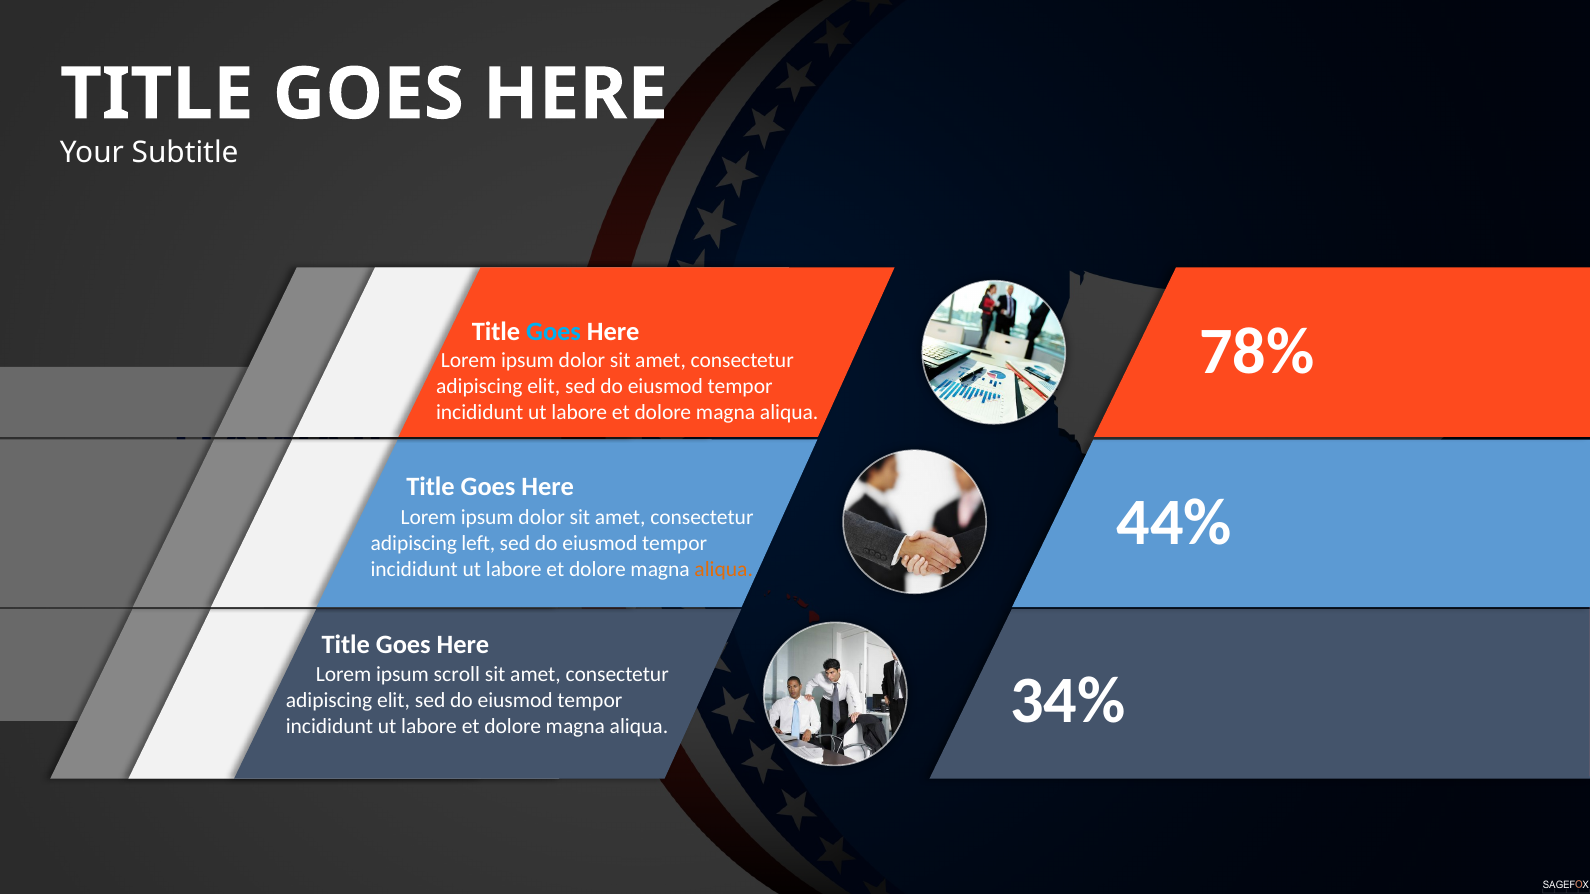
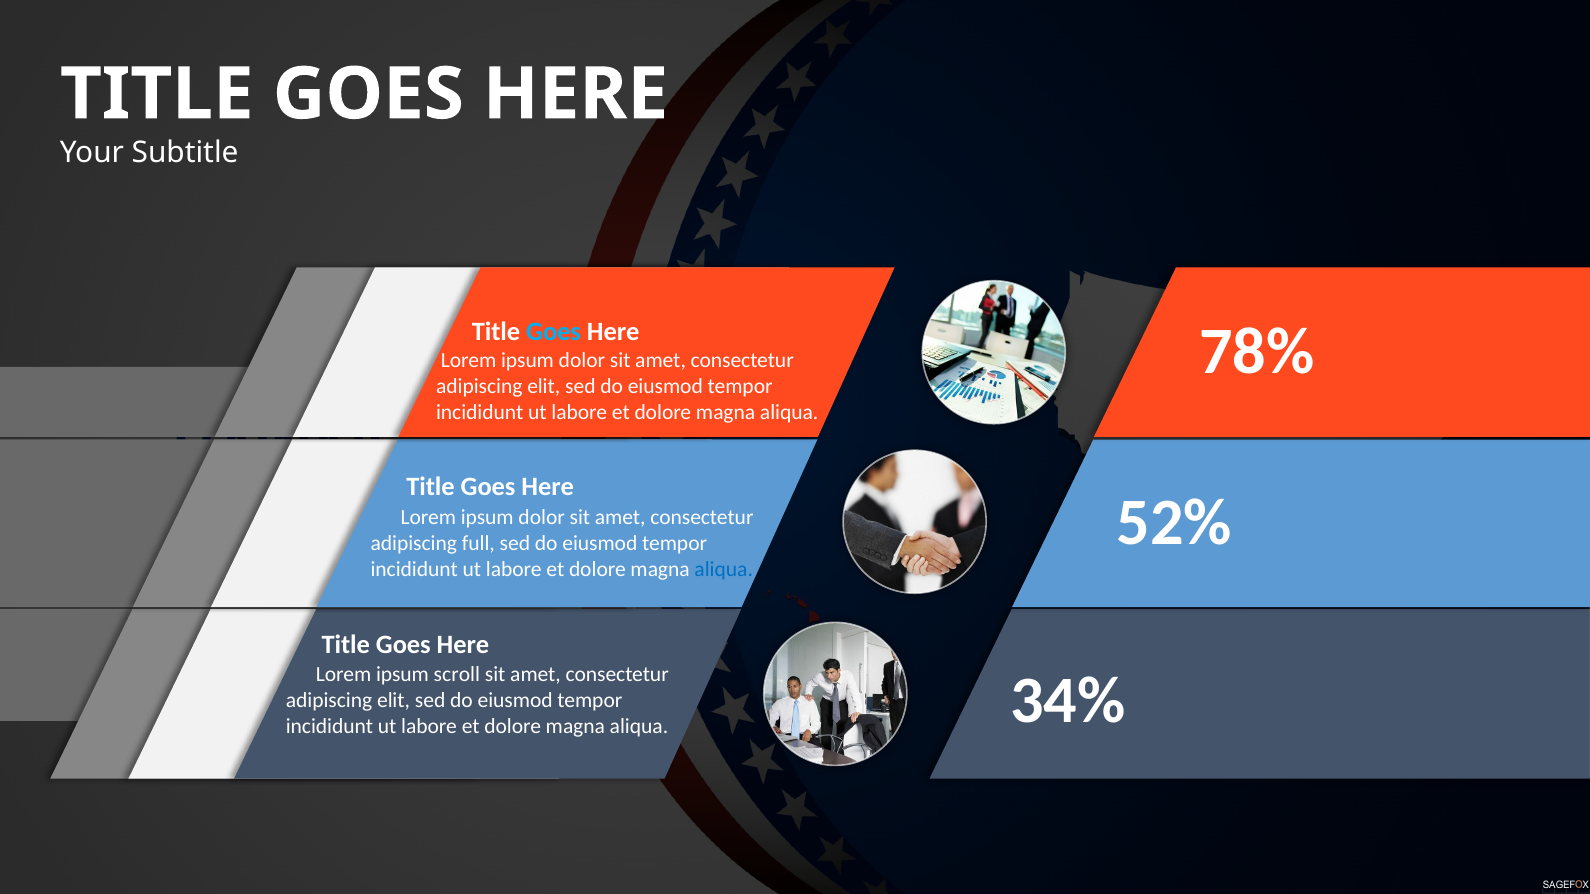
44%: 44% -> 52%
left: left -> full
aliqua at (724, 569) colour: orange -> blue
